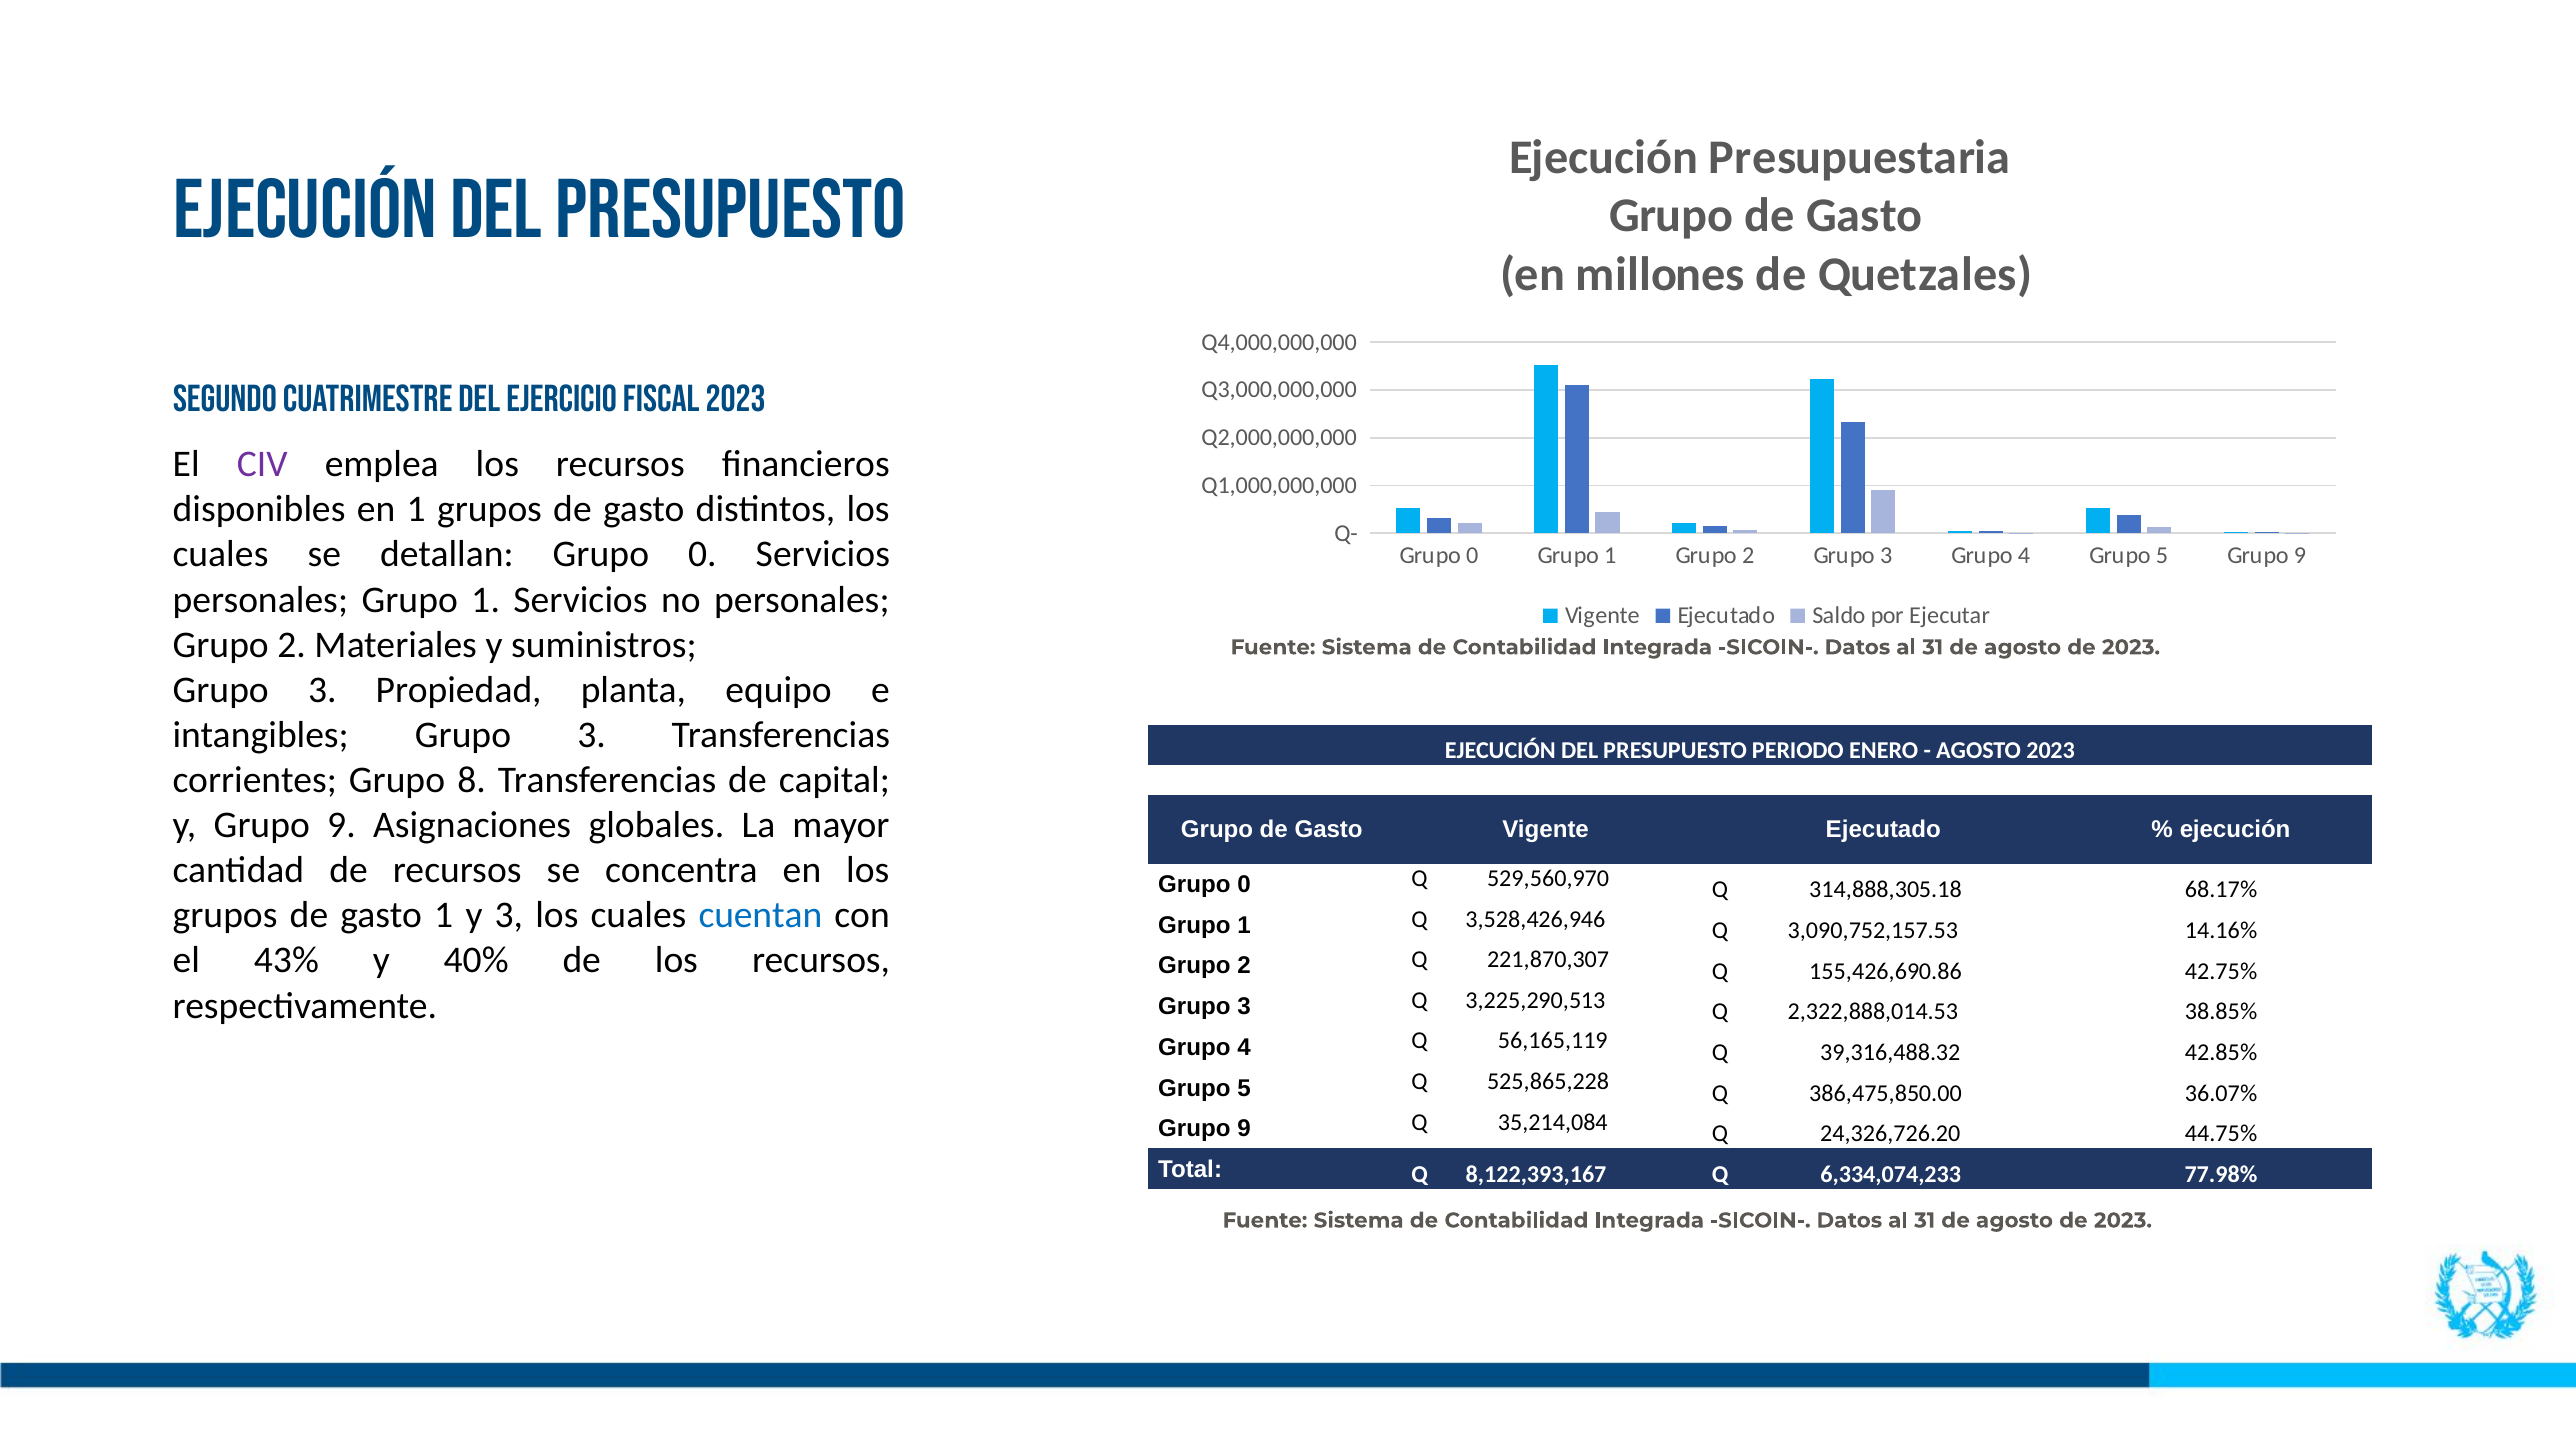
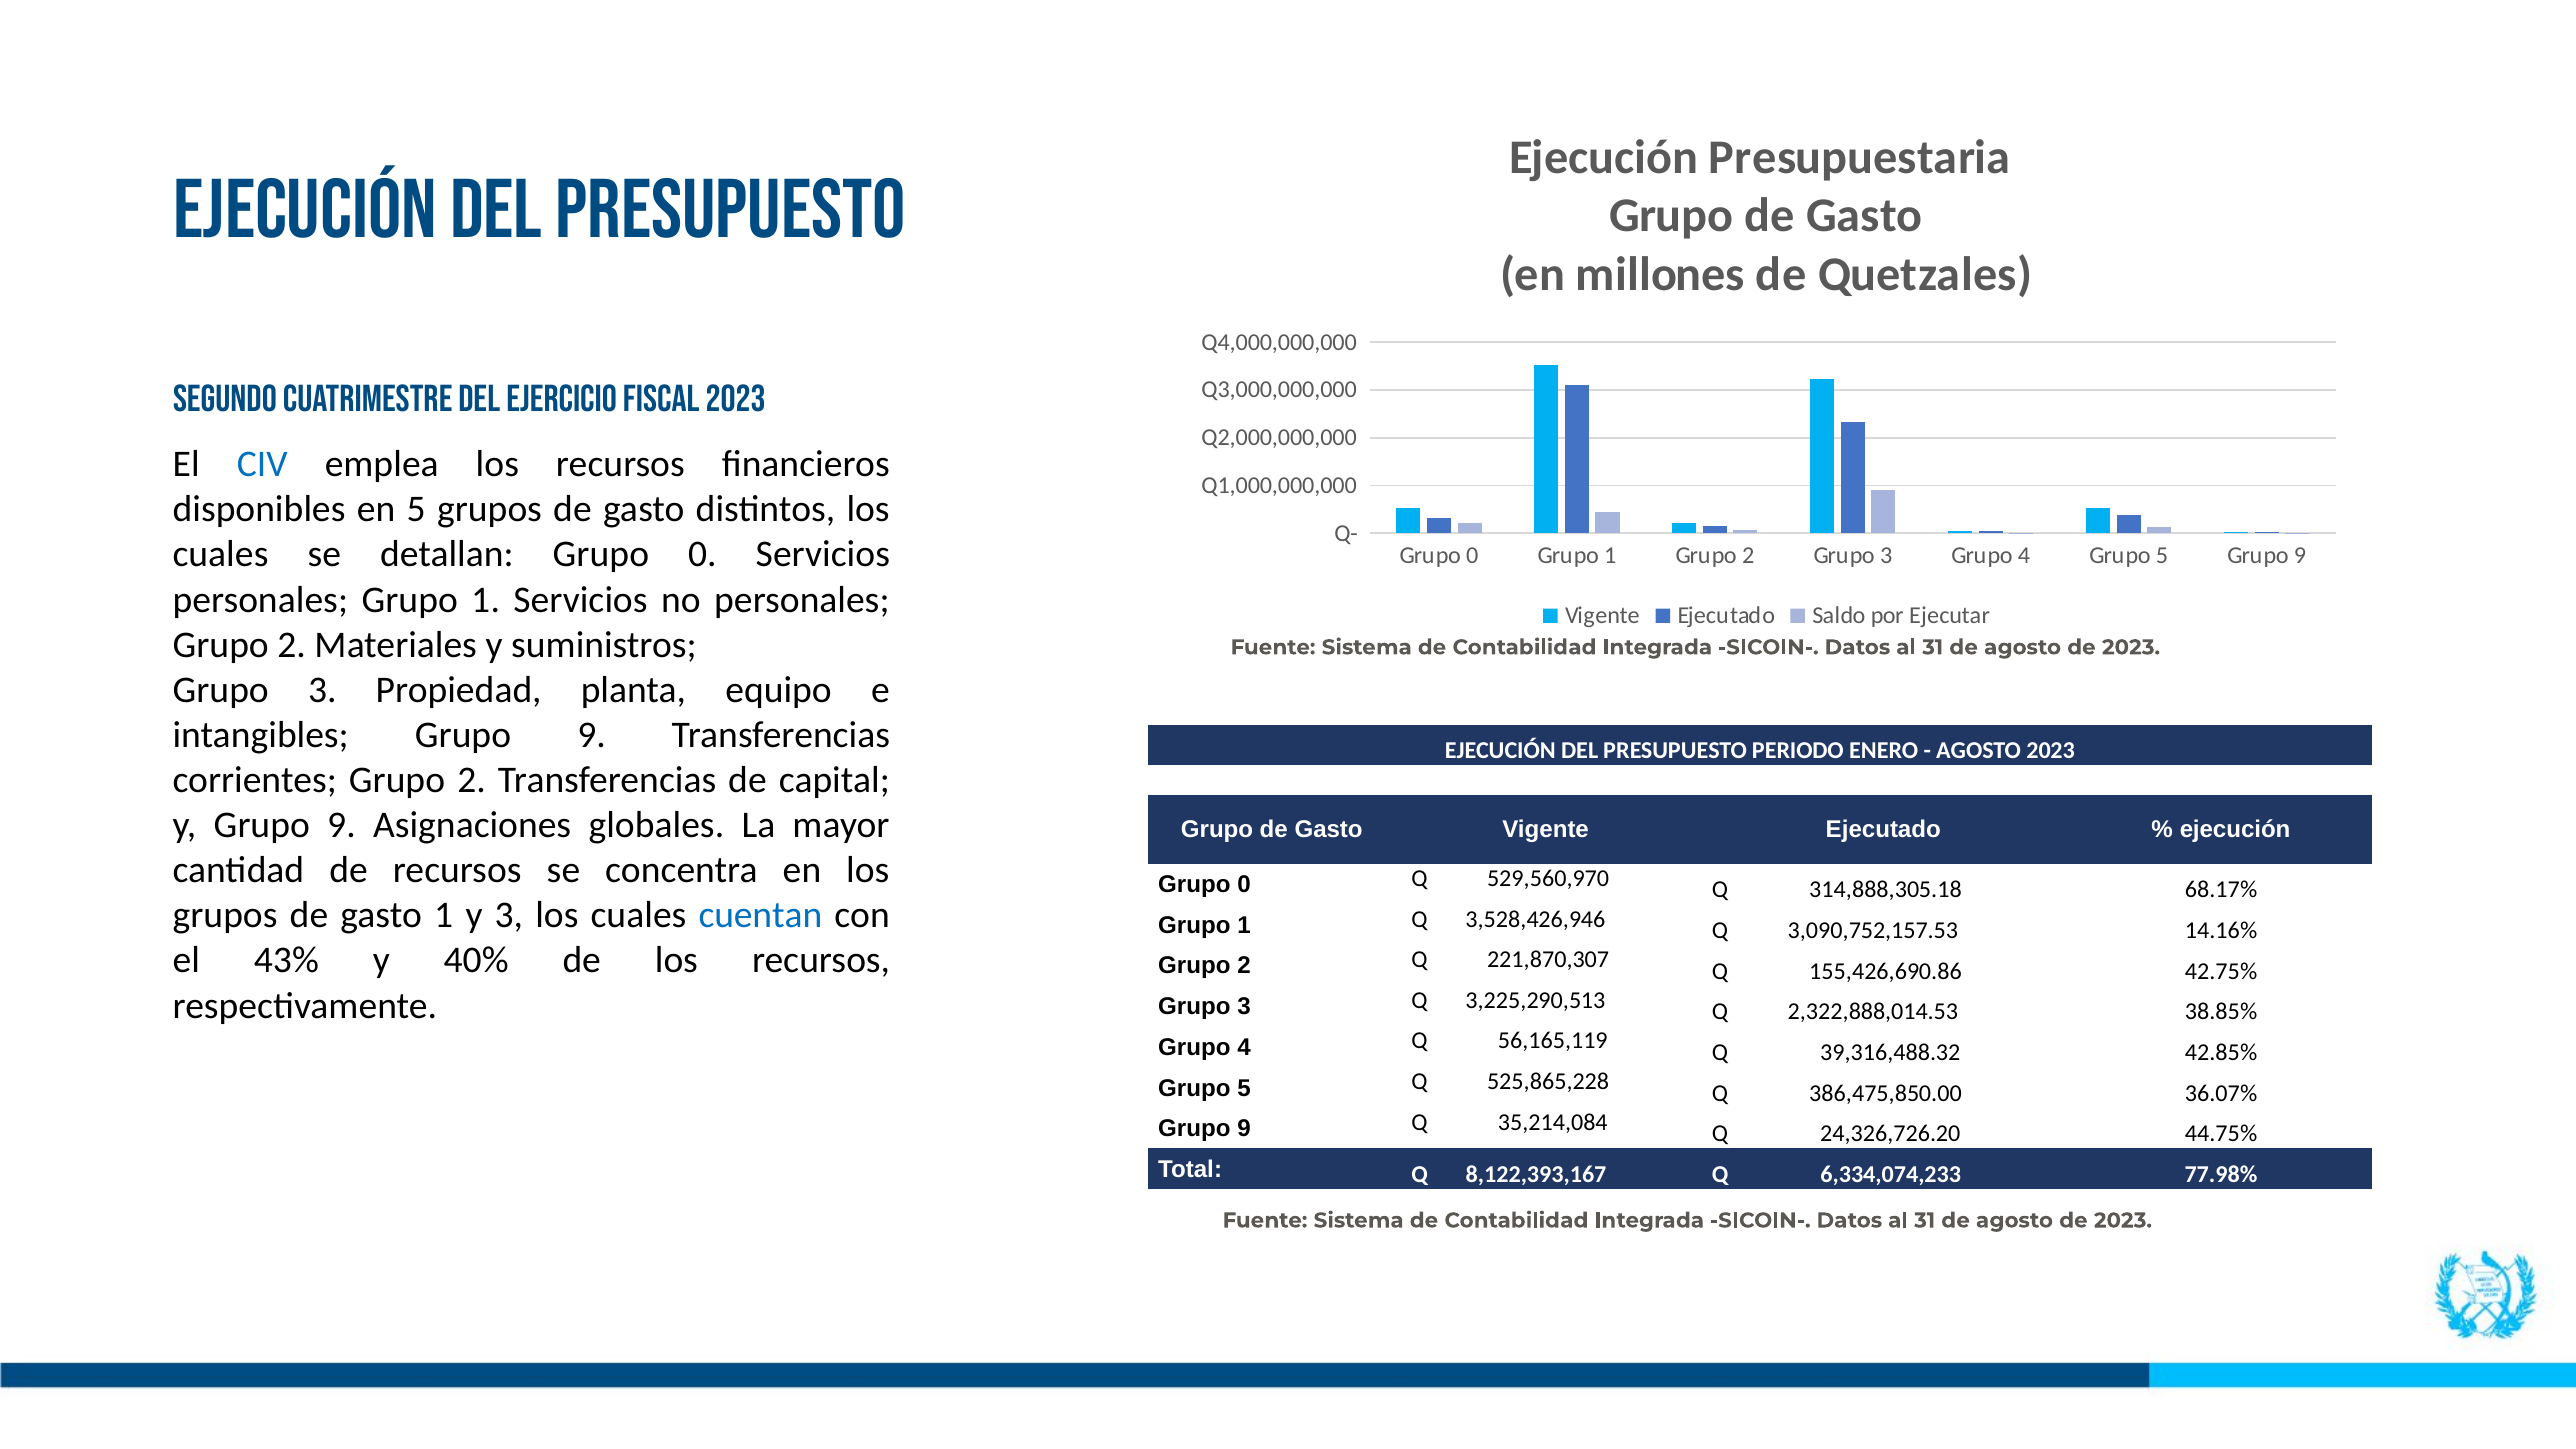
CIV colour: purple -> blue
en 1: 1 -> 5
intangibles Grupo 3: 3 -> 9
corrientes Grupo 8: 8 -> 2
